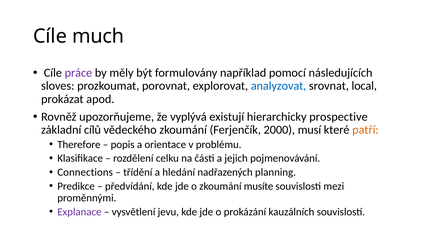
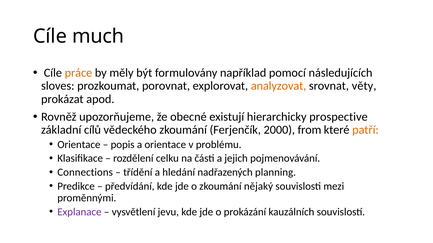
práce colour: purple -> orange
analyzovat colour: blue -> orange
local: local -> věty
vyplývá: vyplývá -> obecné
musí: musí -> from
Therefore at (79, 145): Therefore -> Orientace
musíte: musíte -> nějaký
